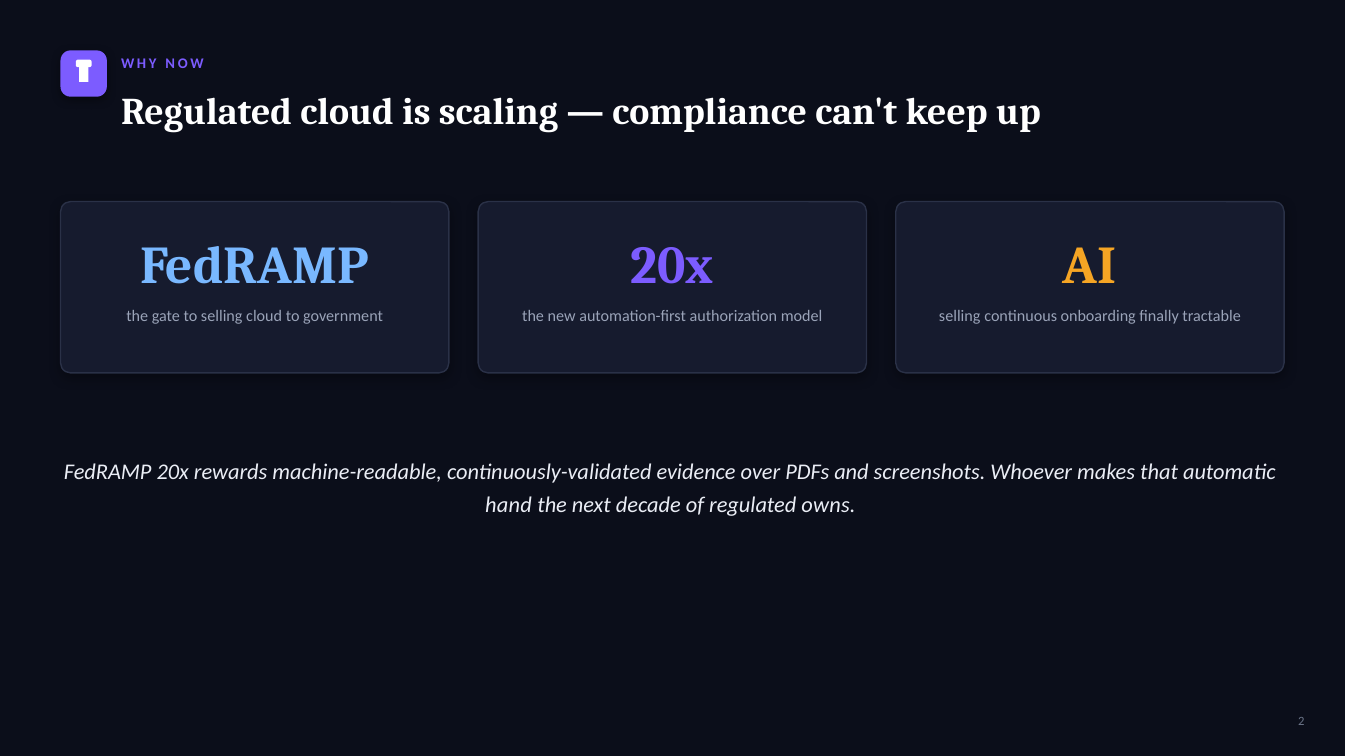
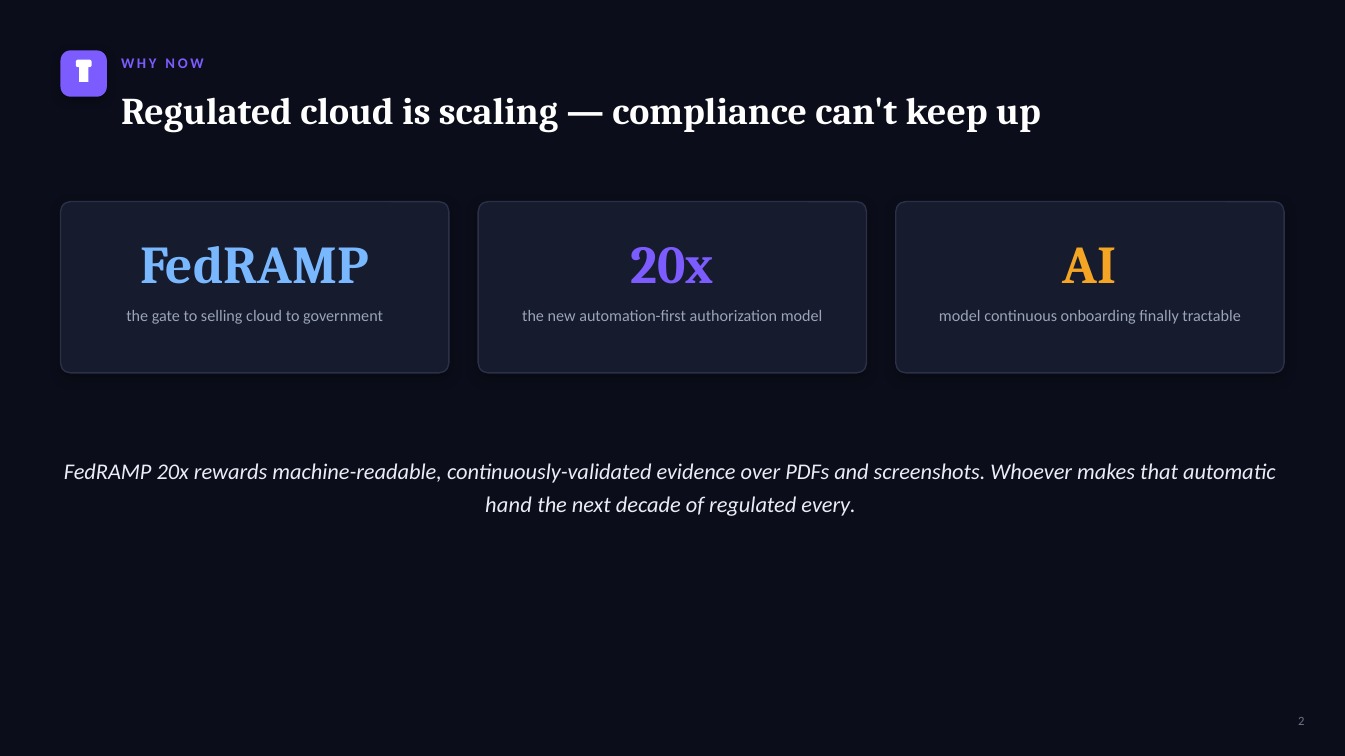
selling at (960, 316): selling -> model
owns: owns -> every
